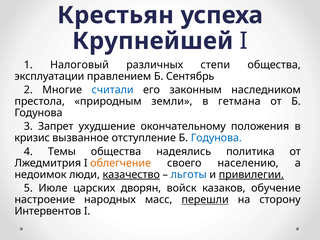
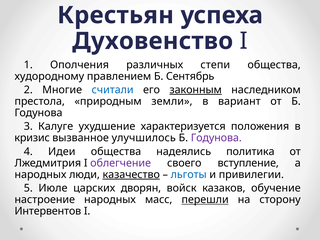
Крупнейшей: Крупнейшей -> Духовенство
Налоговый: Налоговый -> Ополчения
эксплуатации: эксплуатации -> худородному
законным underline: none -> present
гетмана: гетмана -> вариант
Запрет: Запрет -> Калуге
окончательному: окончательному -> характеризуется
отступление: отступление -> улучшилось
Годунова at (216, 138) colour: blue -> purple
Темы: Темы -> Идеи
облегчение colour: orange -> purple
населению: населению -> вступление
недоимок at (40, 175): недоимок -> народных
привилегии underline: present -> none
